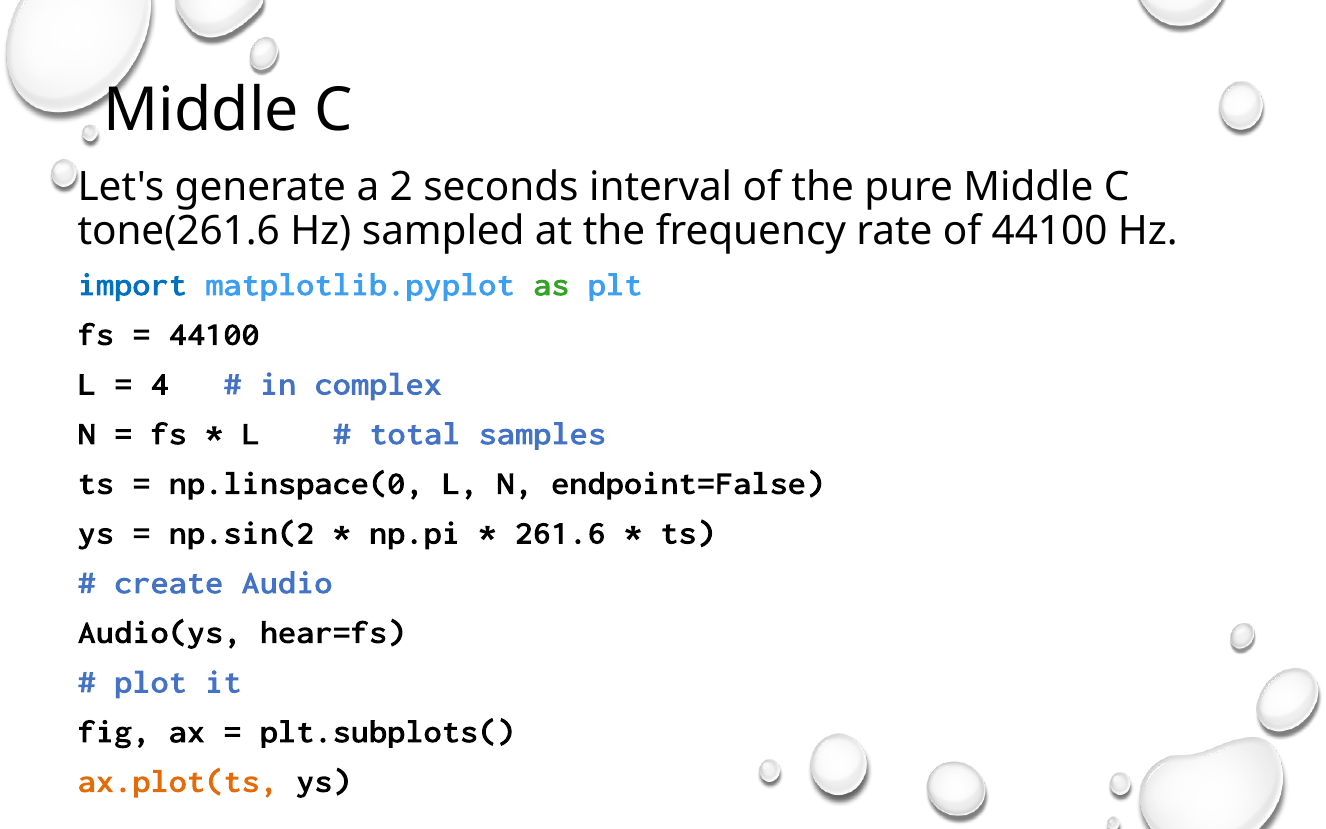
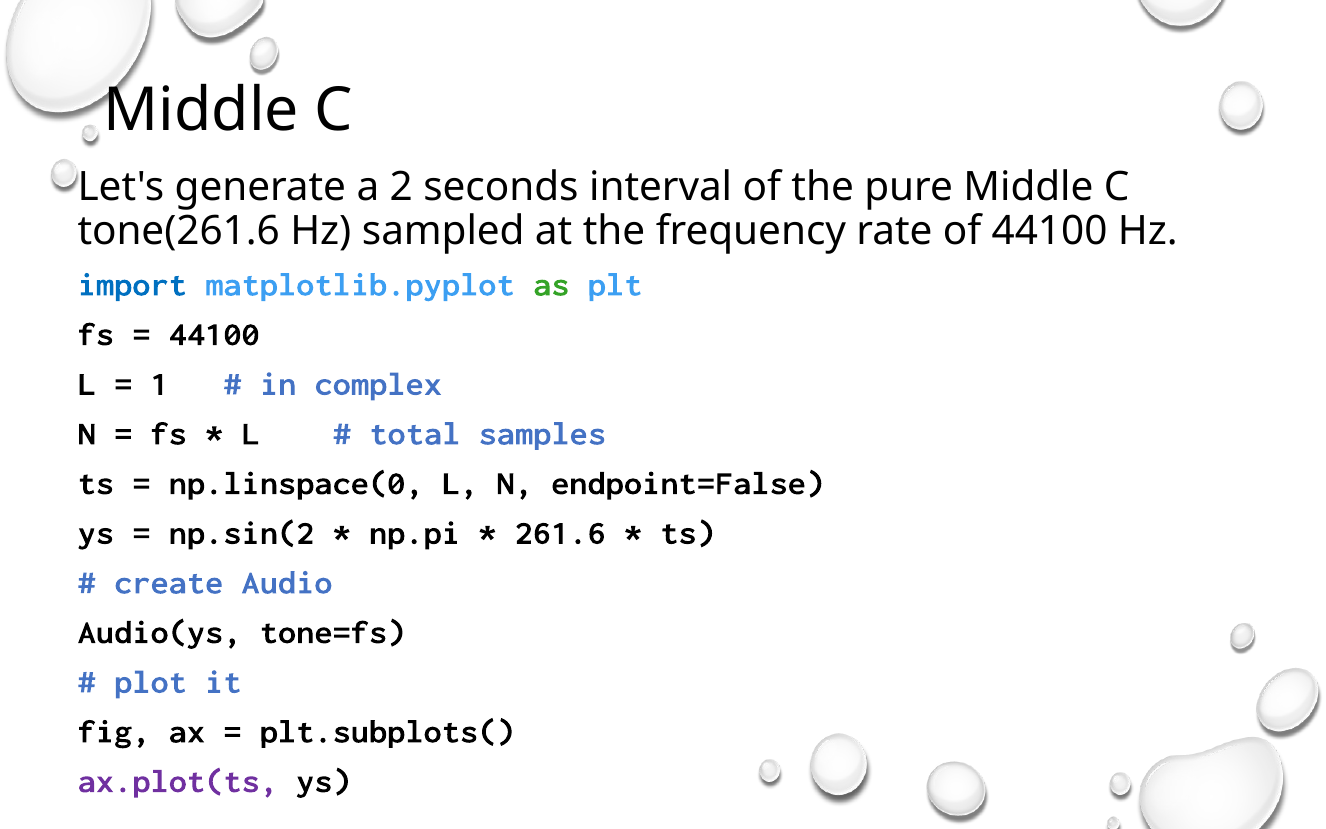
4: 4 -> 1
hear=fs: hear=fs -> tone=fs
ax.plot(ts colour: orange -> purple
